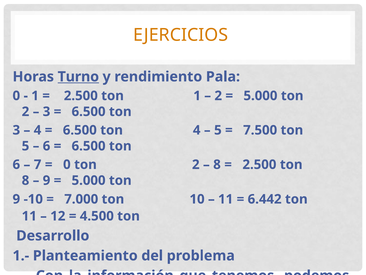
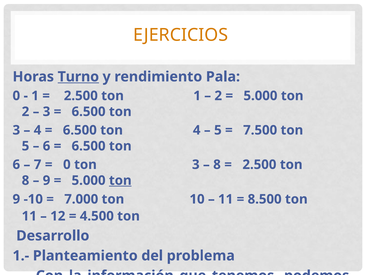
0 ton 2: 2 -> 3
ton at (120, 180) underline: none -> present
6.442: 6.442 -> 8.500
